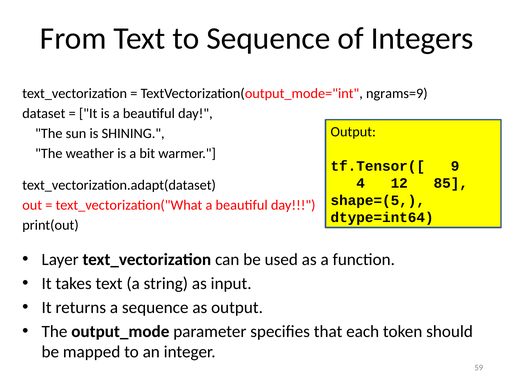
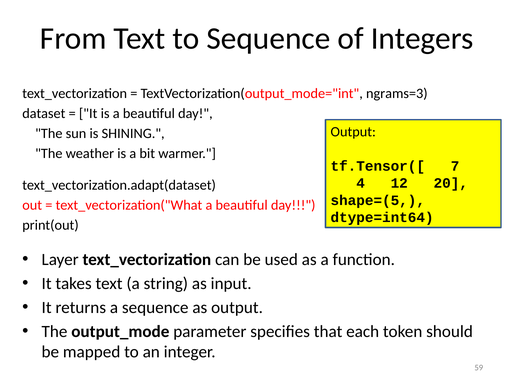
ngrams=9: ngrams=9 -> ngrams=3
9: 9 -> 7
85: 85 -> 20
